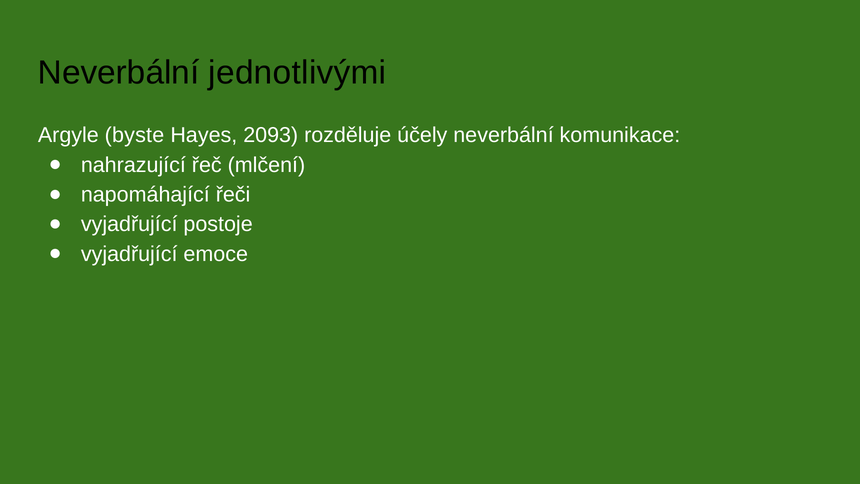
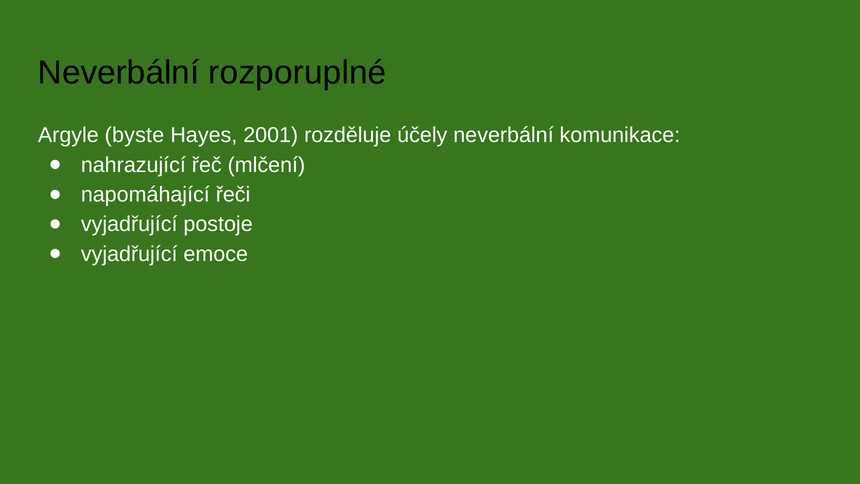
jednotlivými: jednotlivými -> rozporuplné
2093: 2093 -> 2001
